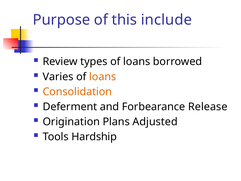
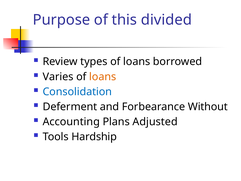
include: include -> divided
Consolidation colour: orange -> blue
Release: Release -> Without
Origination: Origination -> Accounting
